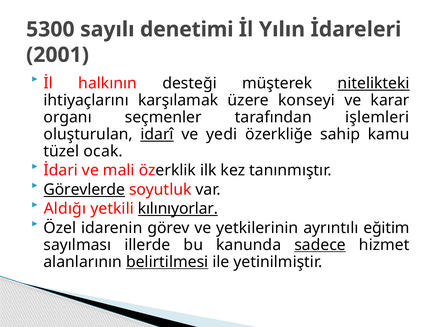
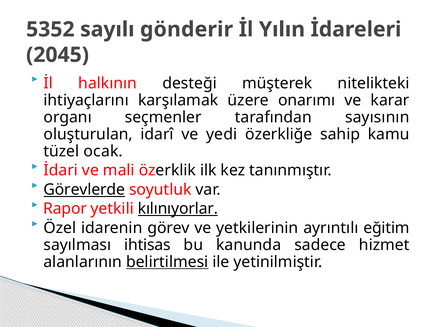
5300: 5300 -> 5352
denetimi: denetimi -> gönderir
2001: 2001 -> 2045
nitelikteki underline: present -> none
konseyi: konseyi -> onarımı
işlemleri: işlemleri -> sayısının
idarî underline: present -> none
Aldığı: Aldığı -> Rapor
illerde: illerde -> ihtisas
sadece underline: present -> none
